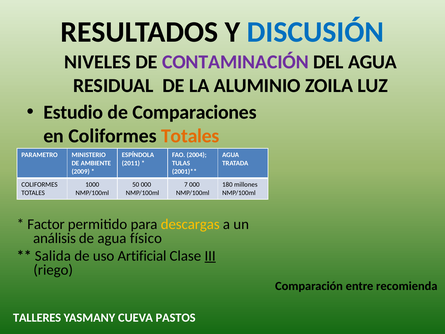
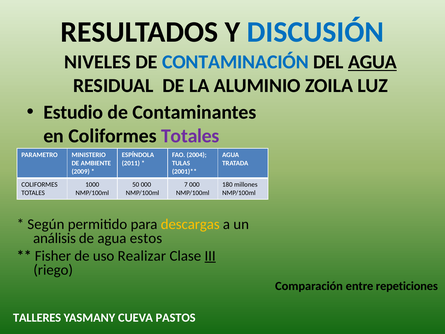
CONTAMINACIÓN colour: purple -> blue
AGUA at (372, 62) underline: none -> present
Comparaciones: Comparaciones -> Contaminantes
Totales at (190, 136) colour: orange -> purple
Factor: Factor -> Según
físico: físico -> estos
Salida: Salida -> Fisher
Artificial: Artificial -> Realizar
recomienda: recomienda -> repeticiones
